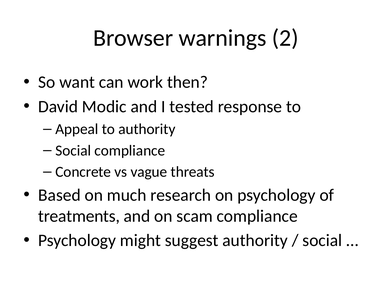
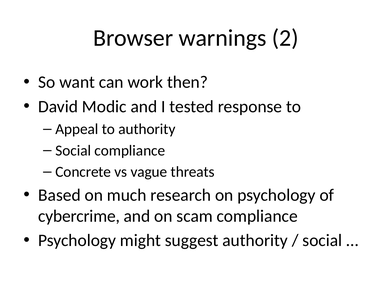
treatments: treatments -> cybercrime
